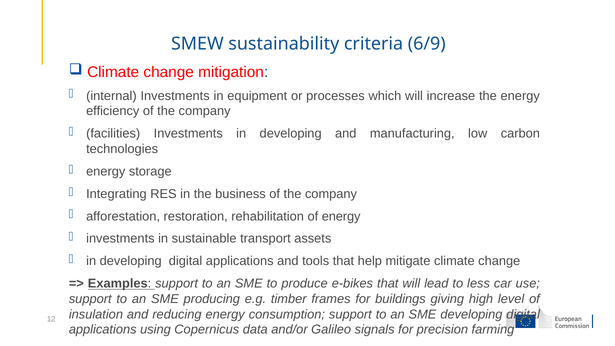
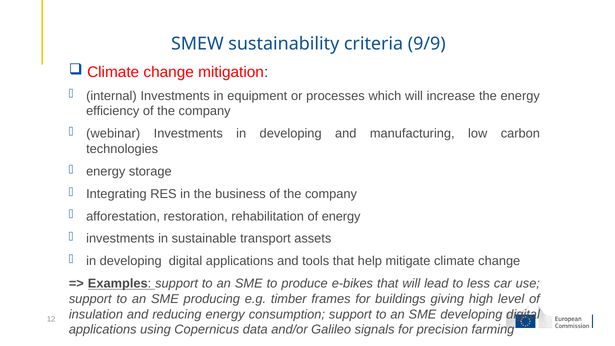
6/9: 6/9 -> 9/9
facilities: facilities -> webinar
